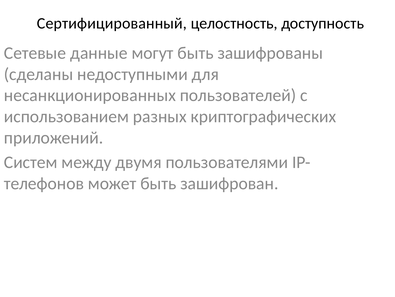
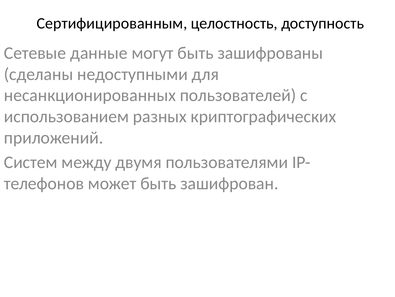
Сертифицированный: Сертифицированный -> Сертифицированным
